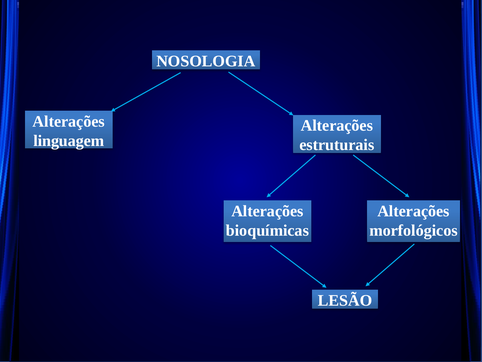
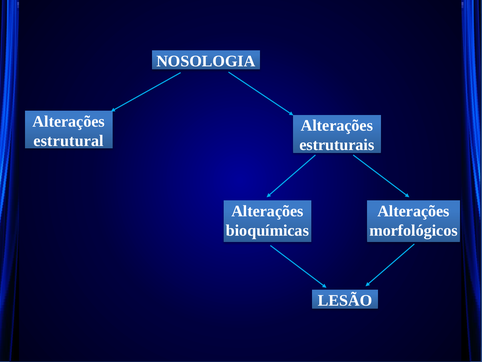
linguagem: linguagem -> estrutural
